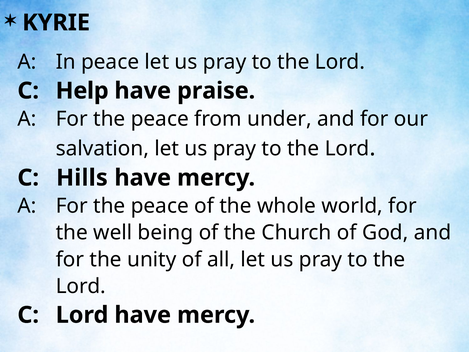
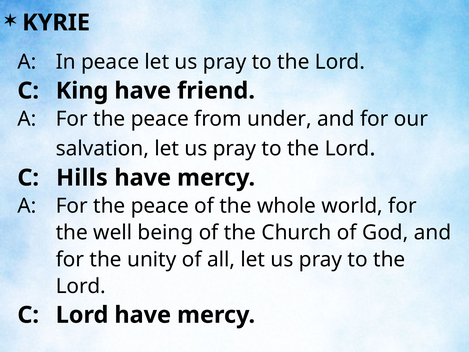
Help: Help -> King
praise: praise -> friend
